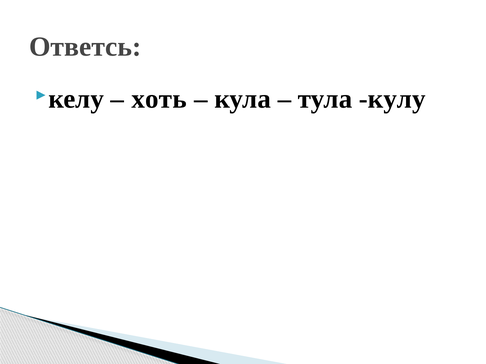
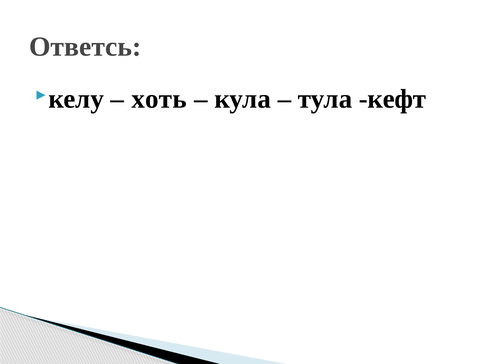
кулу: кулу -> кефт
